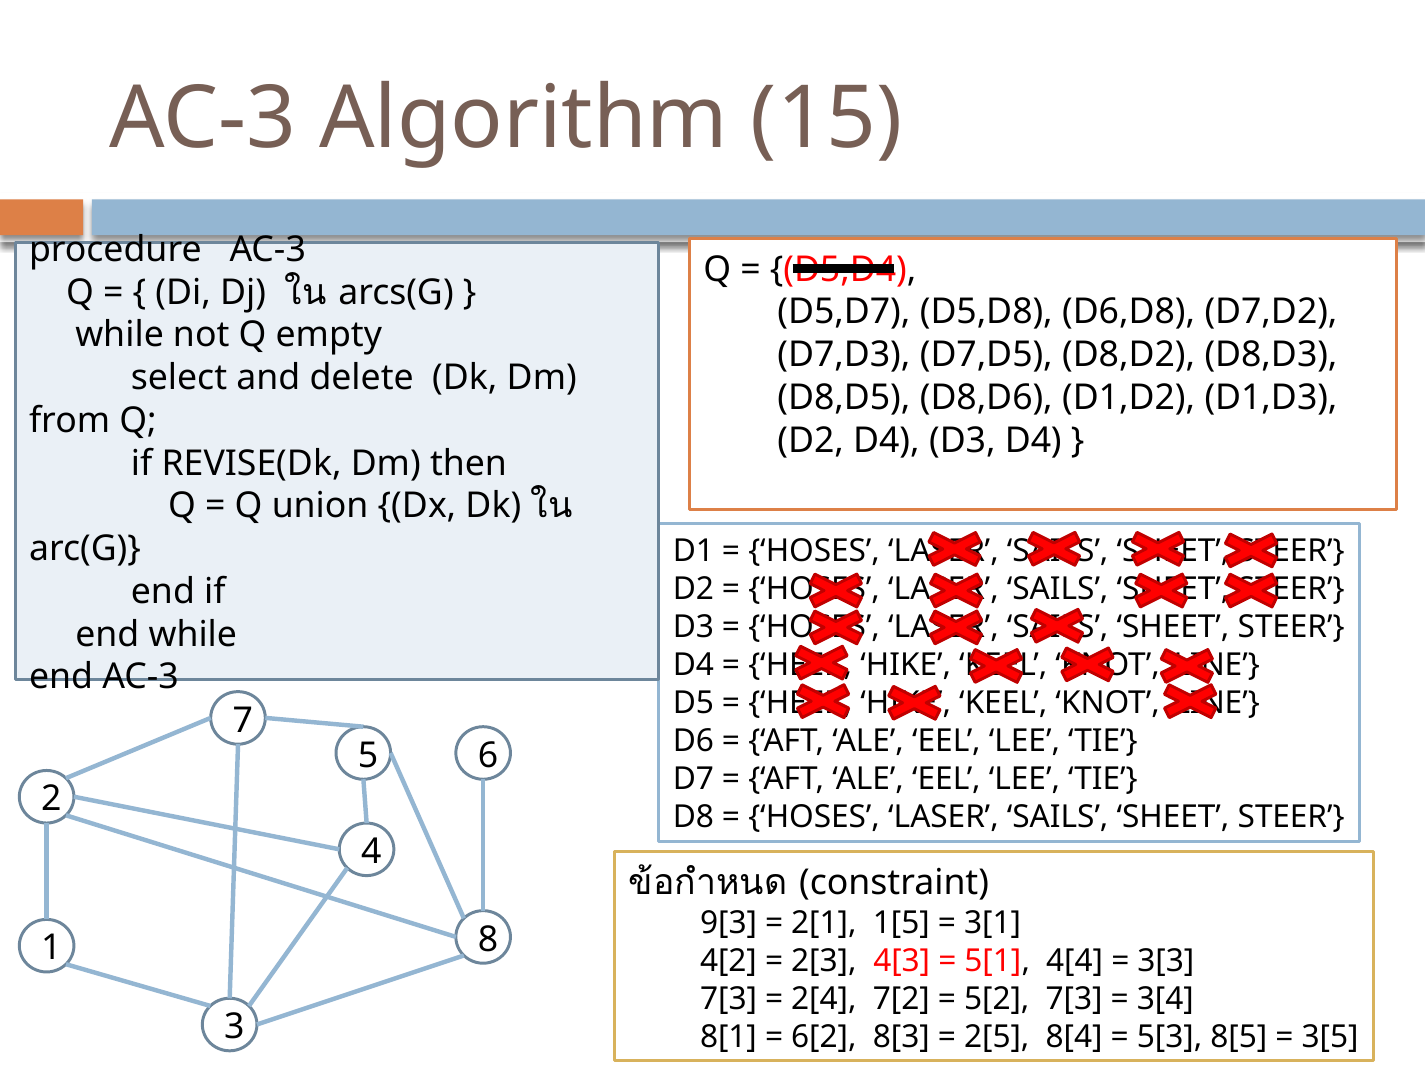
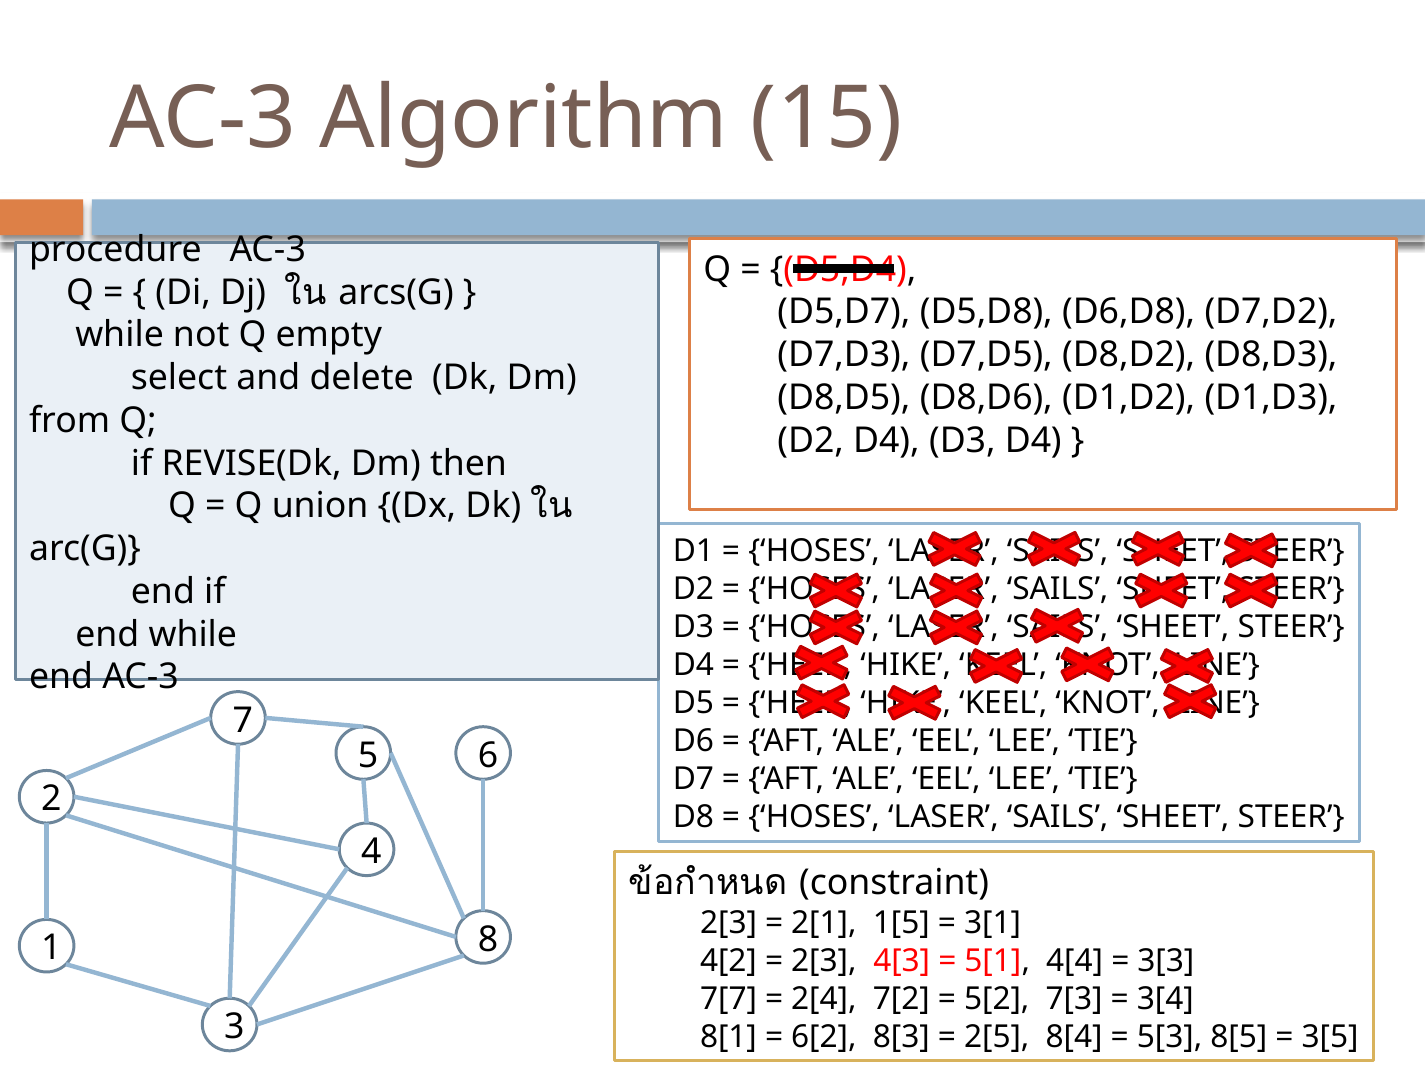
9[3 at (729, 923): 9[3 -> 2[3
7[3 at (729, 999): 7[3 -> 7[7
